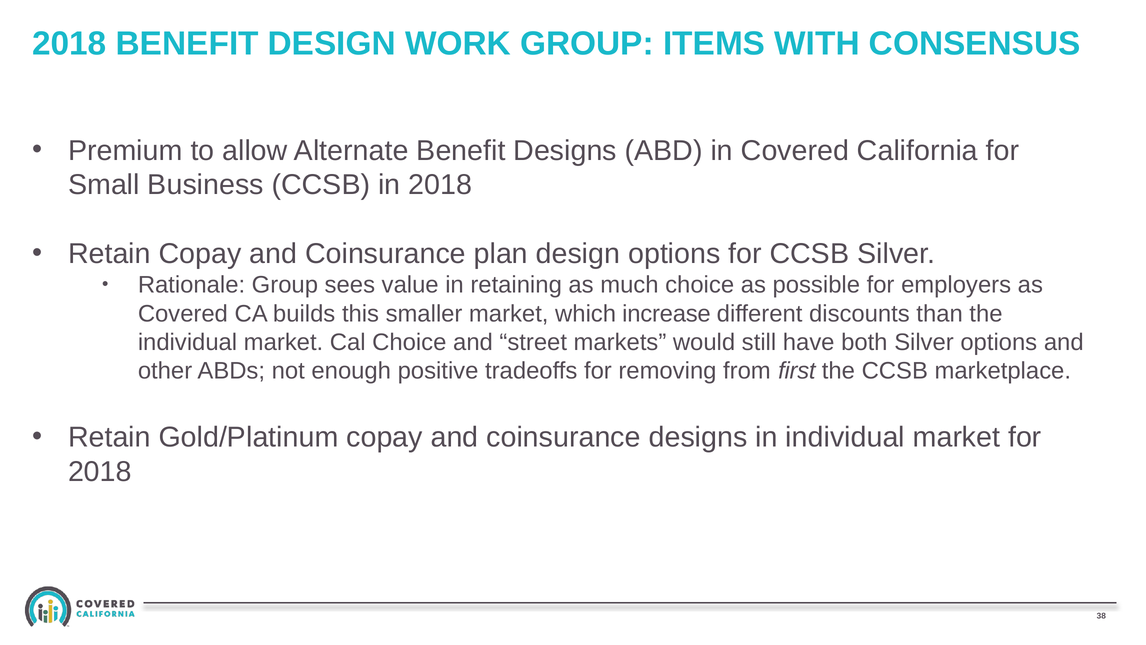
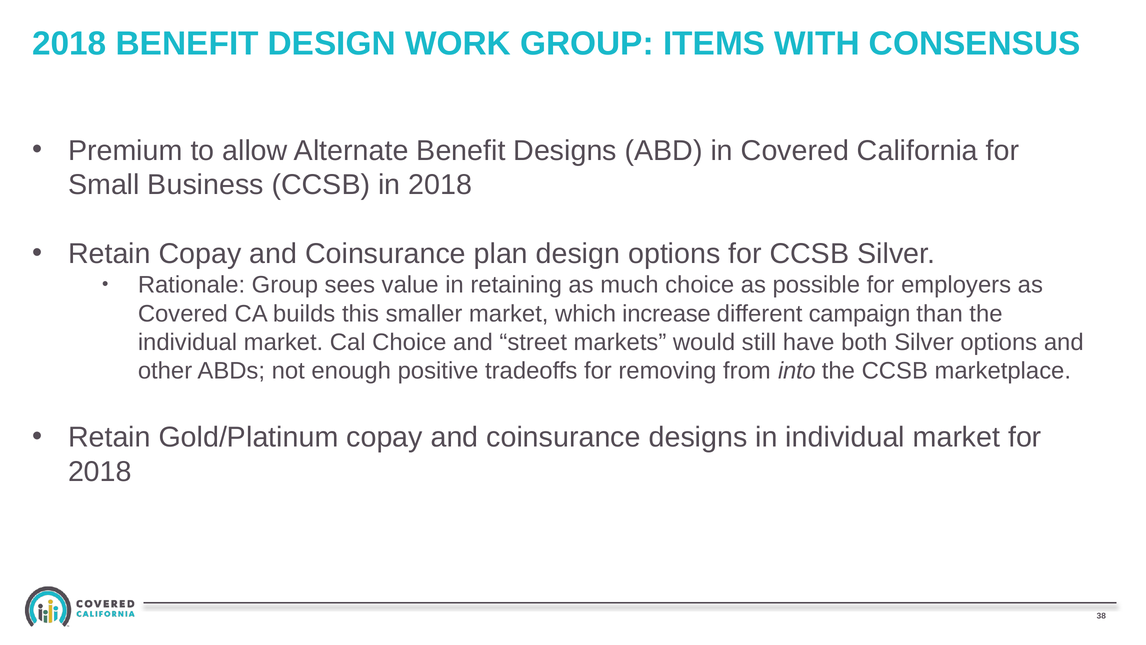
discounts: discounts -> campaign
first: first -> into
